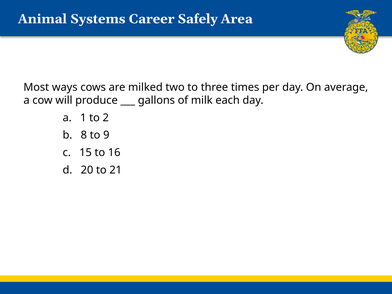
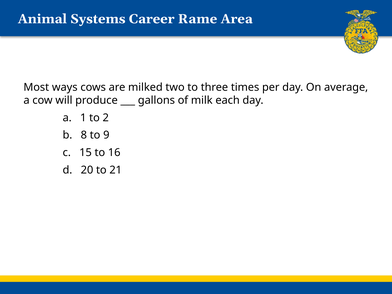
Safely: Safely -> Rame
